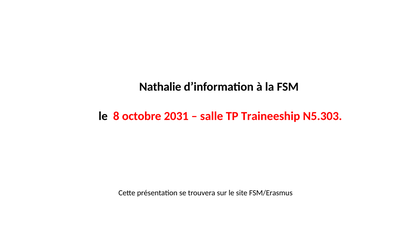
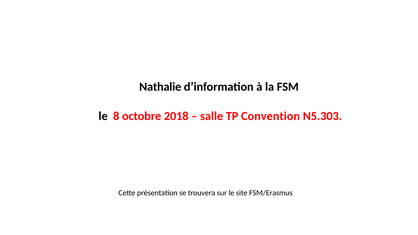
2031: 2031 -> 2018
Traineeship: Traineeship -> Convention
